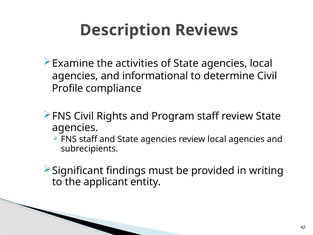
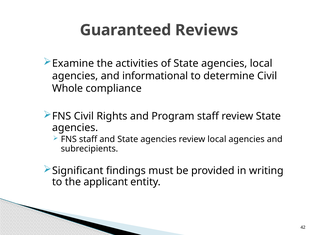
Description: Description -> Guaranteed
Profile: Profile -> Whole
